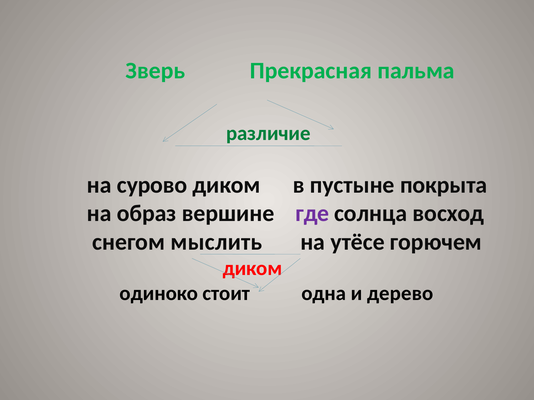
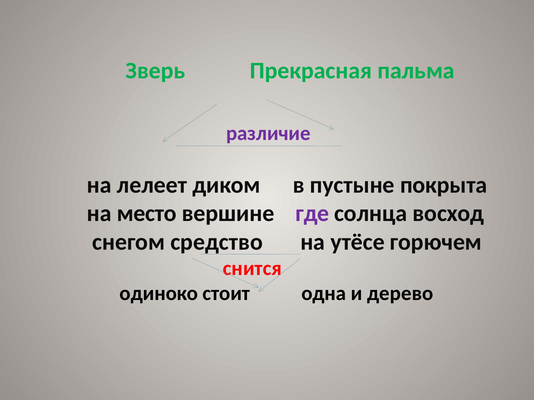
различие colour: green -> purple
сурово: сурово -> лелеет
образ: образ -> место
мыслить: мыслить -> средство
диком at (252, 269): диком -> снится
